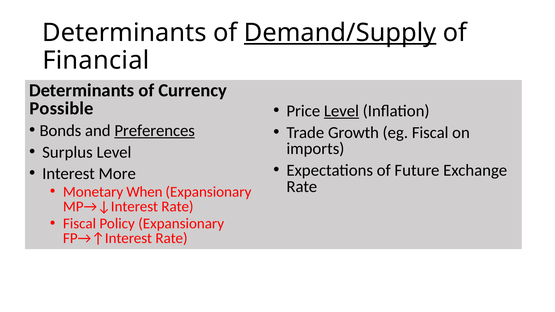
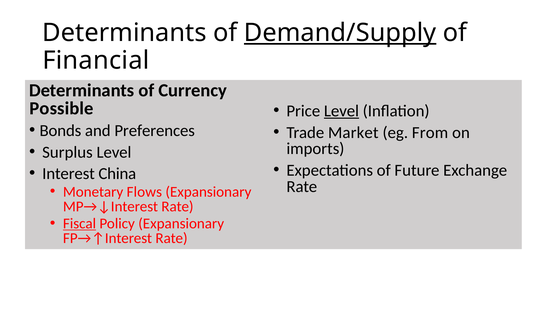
Preferences underline: present -> none
Growth: Growth -> Market
eg Fiscal: Fiscal -> From
More: More -> China
When: When -> Flows
Fiscal at (80, 224) underline: none -> present
